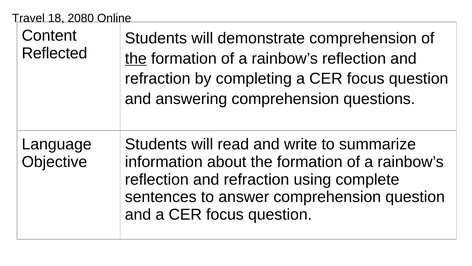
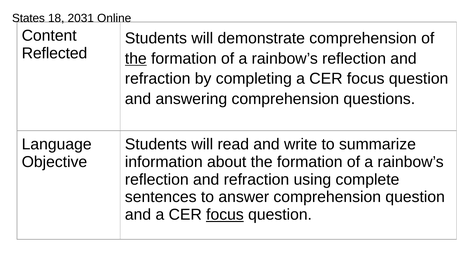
Travel: Travel -> States
2080: 2080 -> 2031
focus at (225, 214) underline: none -> present
